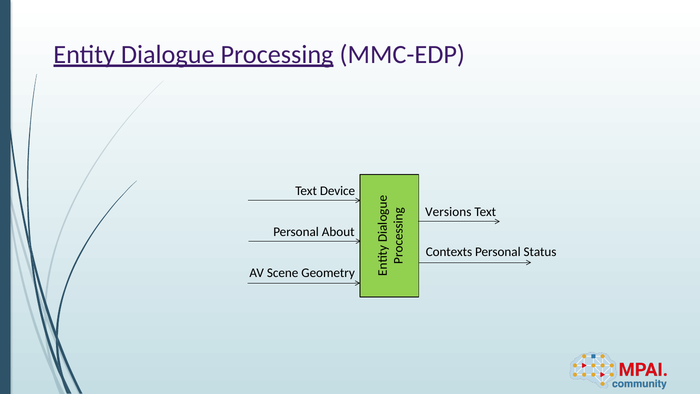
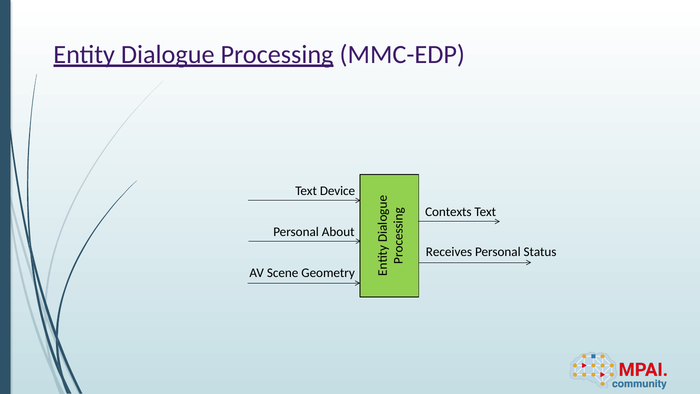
Versions: Versions -> Contexts
Contexts: Contexts -> Receives
